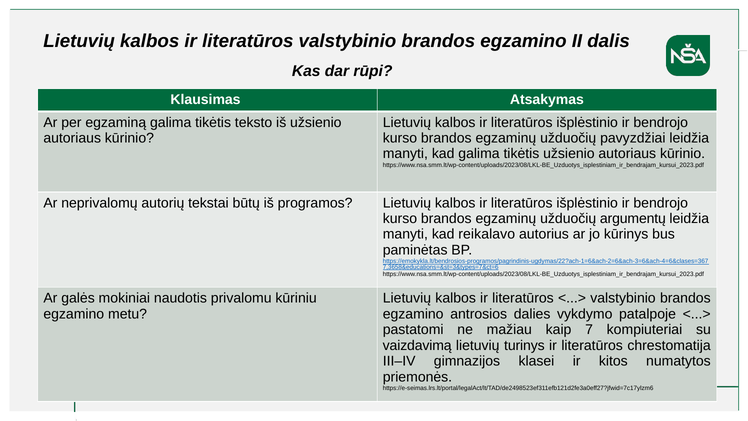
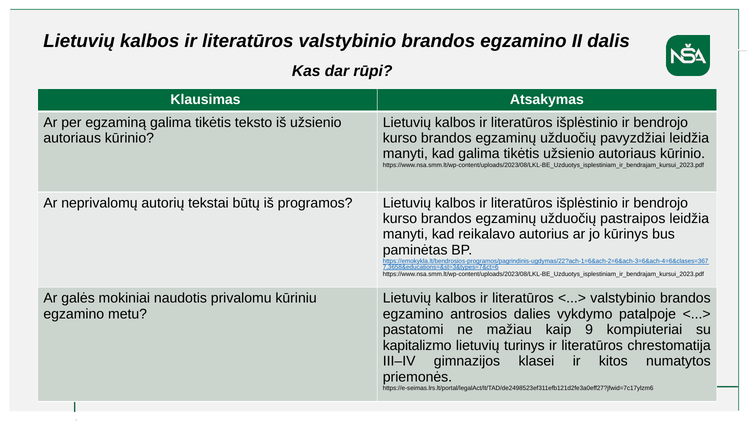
argumentų: argumentų -> pastraipos
7: 7 -> 9
vaizdavimą: vaizdavimą -> kapitalizmo
